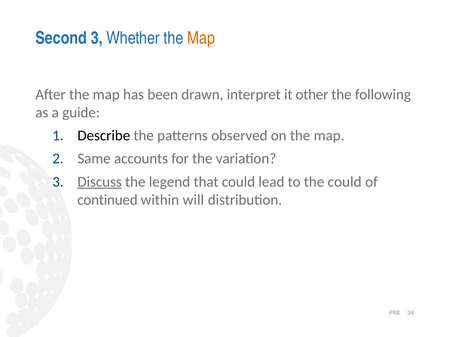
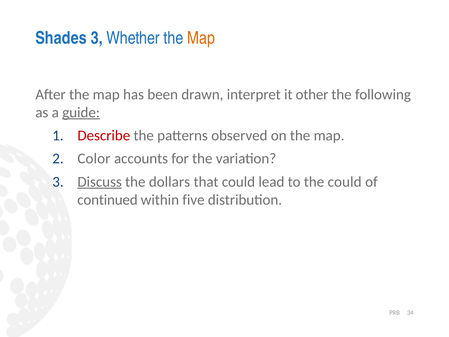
Second: Second -> Shades
guide underline: none -> present
Describe colour: black -> red
Same: Same -> Color
legend: legend -> dollars
will: will -> five
